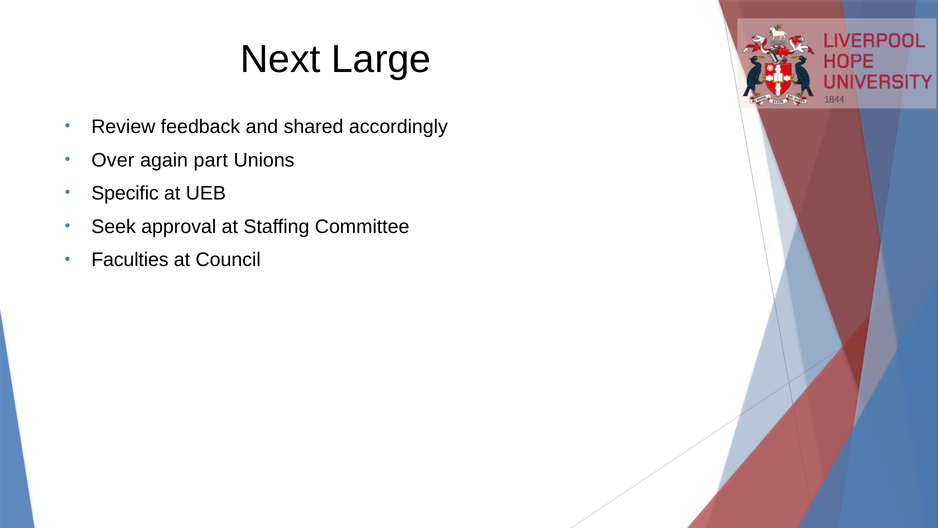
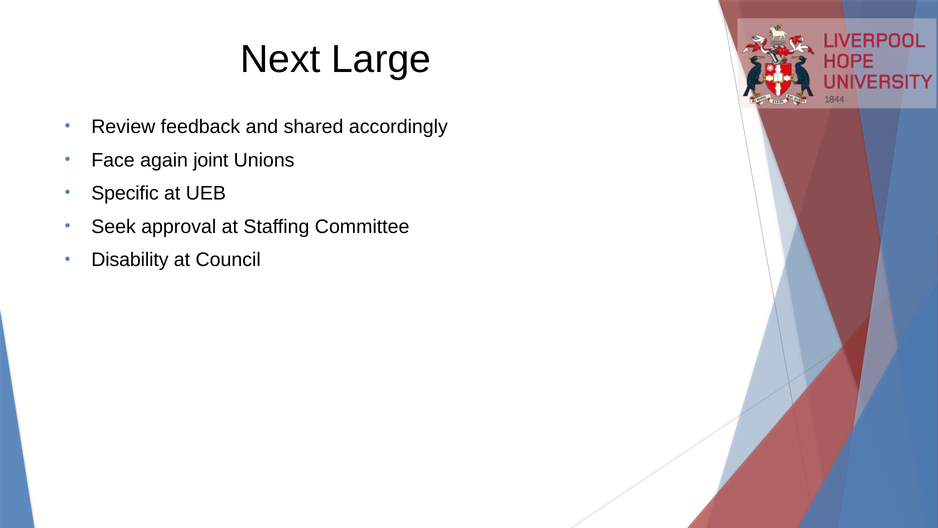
Over: Over -> Face
part: part -> joint
Faculties: Faculties -> Disability
